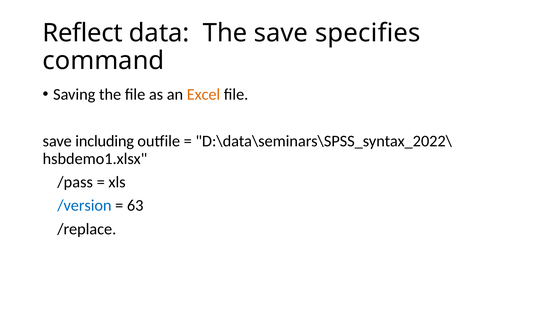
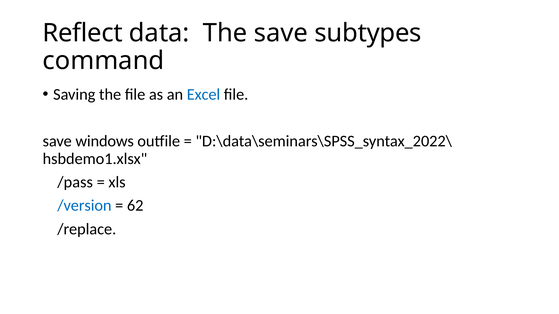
specifies: specifies -> subtypes
Excel colour: orange -> blue
including: including -> windows
63: 63 -> 62
